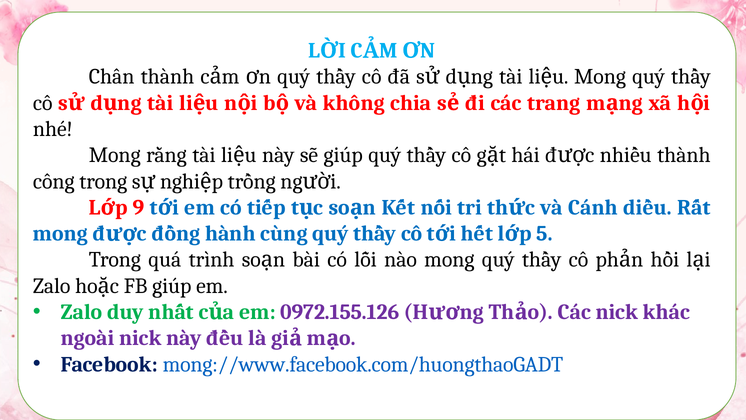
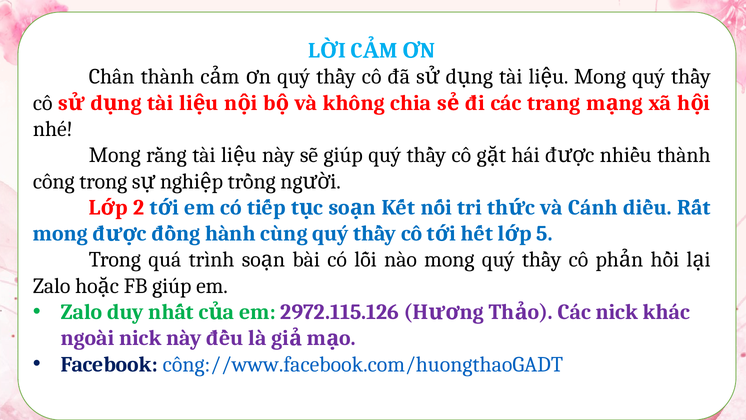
9: 9 -> 2
0972.155.126: 0972.155.126 -> 2972.115.126
mong://www.facebook.com/huongthaoGADT: mong://www.facebook.com/huongthaoGADT -> công://www.facebook.com/huongthaoGADT
